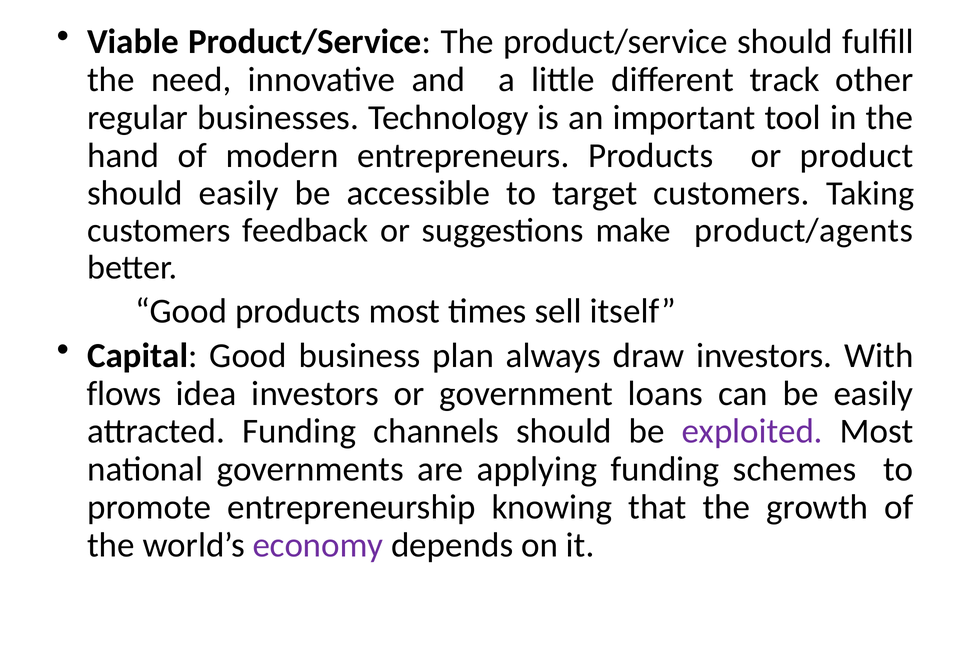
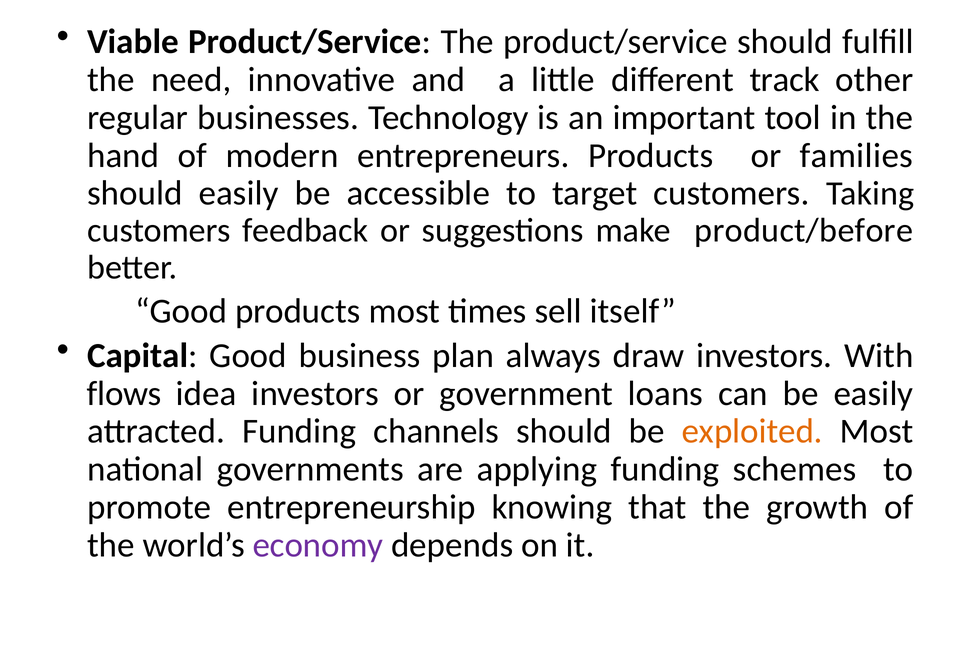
product: product -> families
product/agents: product/agents -> product/before
exploited colour: purple -> orange
